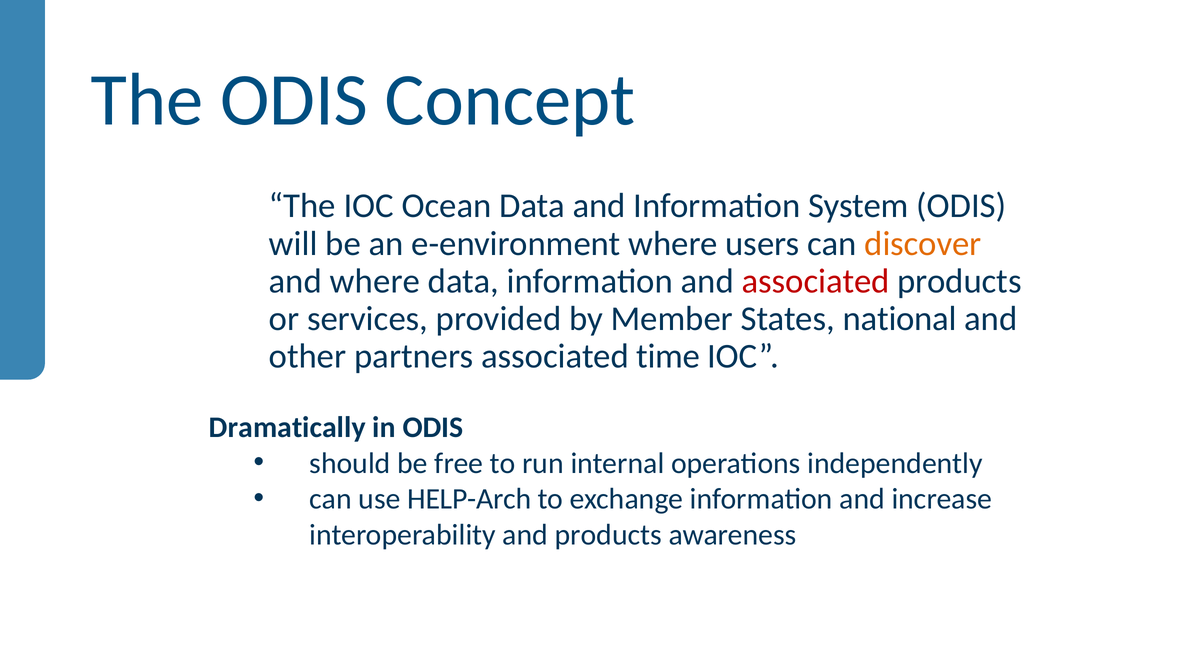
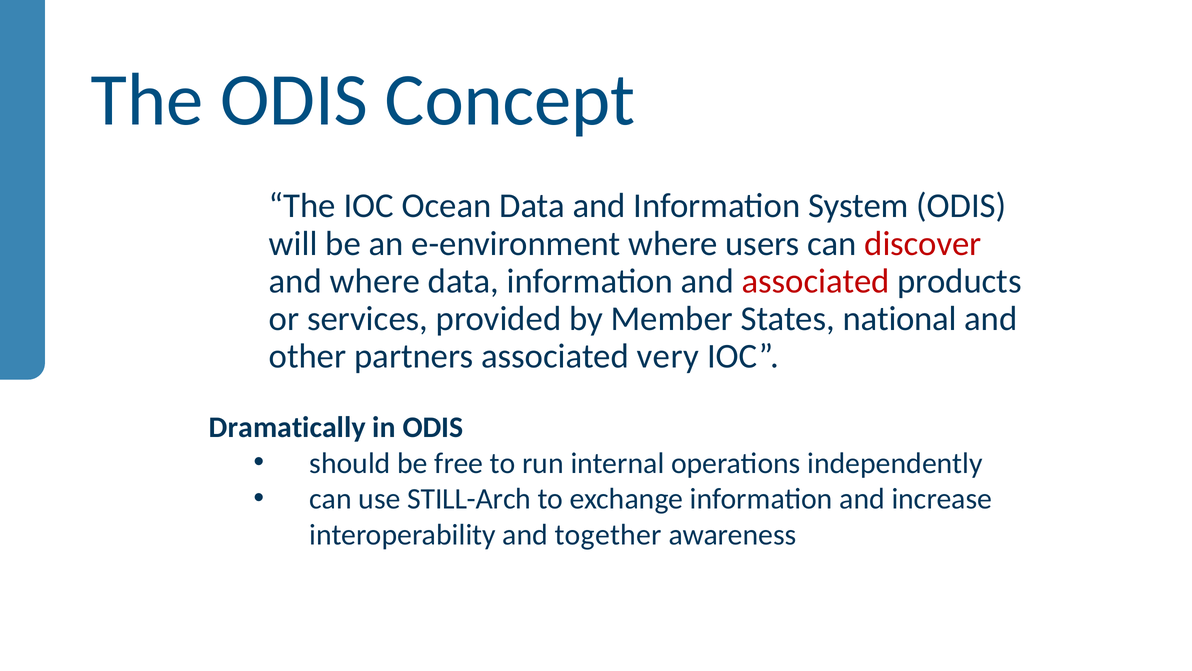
discover colour: orange -> red
time: time -> very
HELP-Arch: HELP-Arch -> STILL-Arch
and products: products -> together
